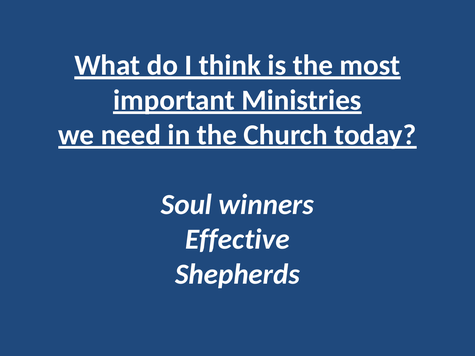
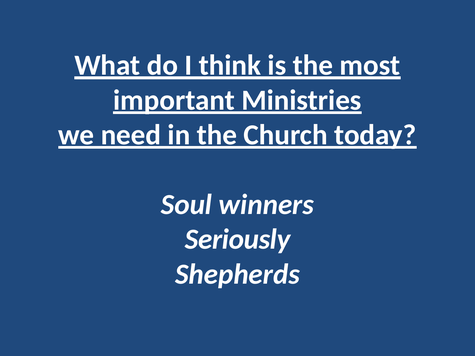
Effective: Effective -> Seriously
